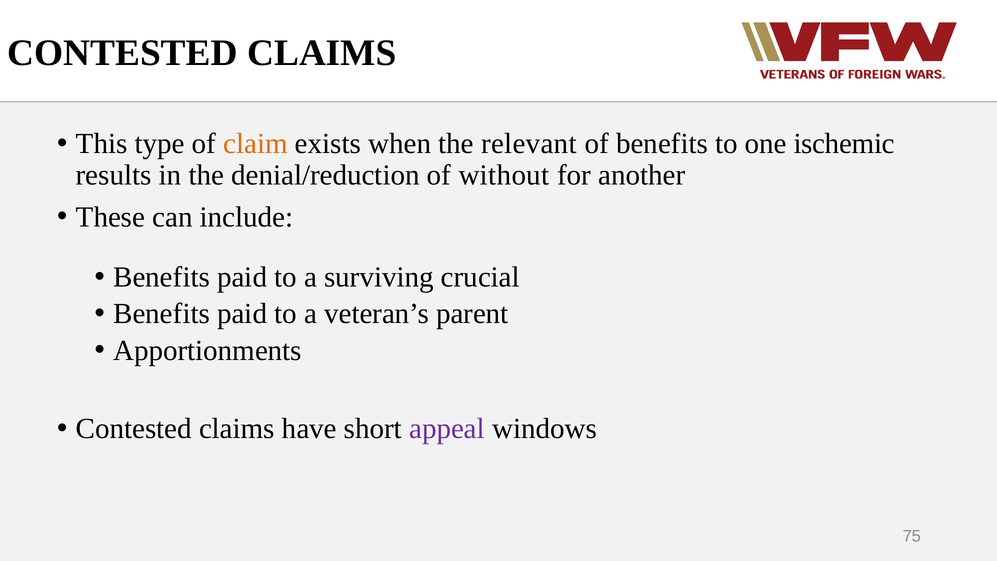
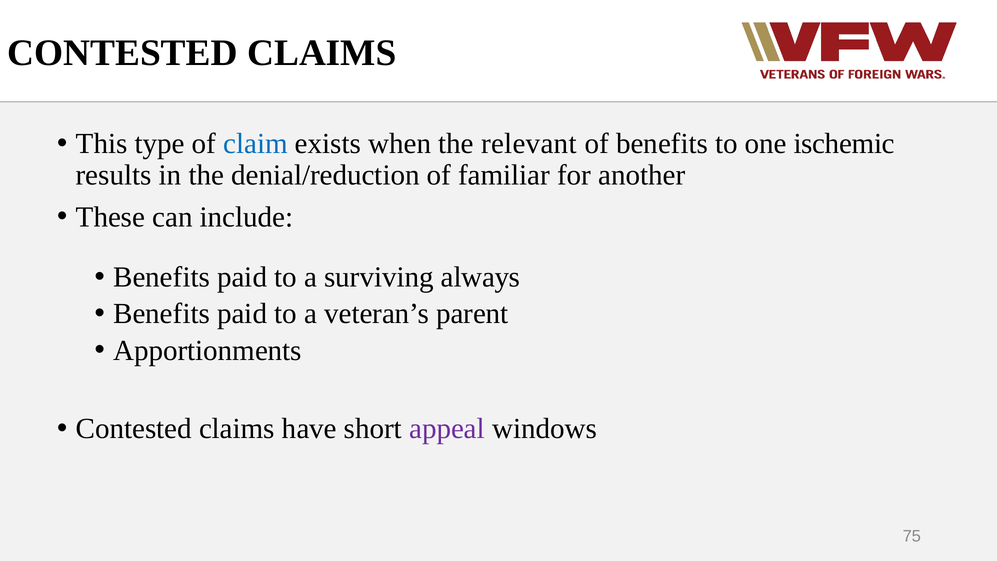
claim colour: orange -> blue
without: without -> familiar
crucial: crucial -> always
